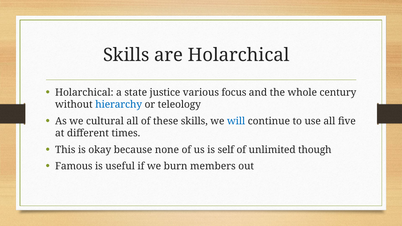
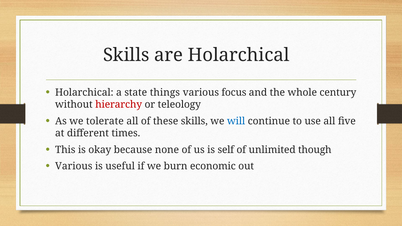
justice: justice -> things
hierarchy colour: blue -> red
cultural: cultural -> tolerate
Famous at (74, 166): Famous -> Various
members: members -> economic
